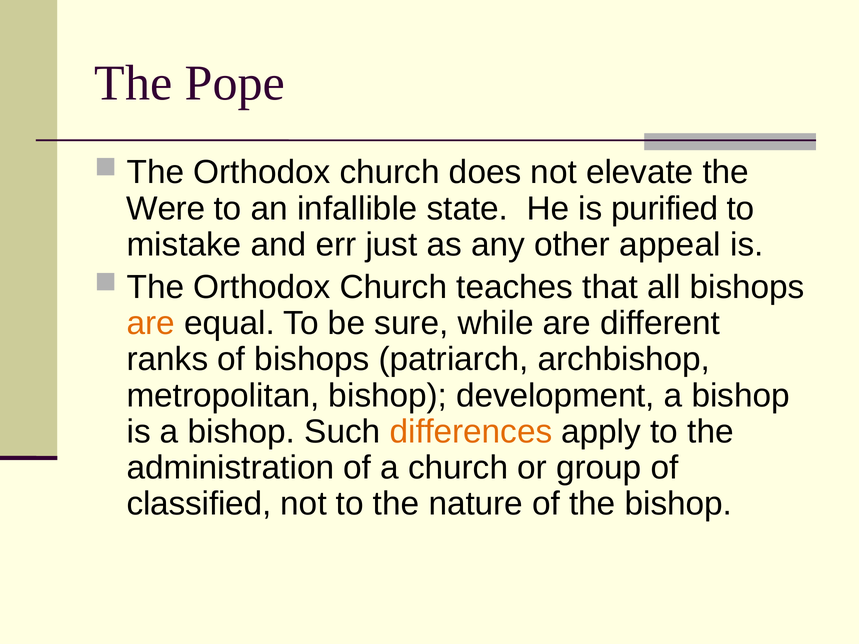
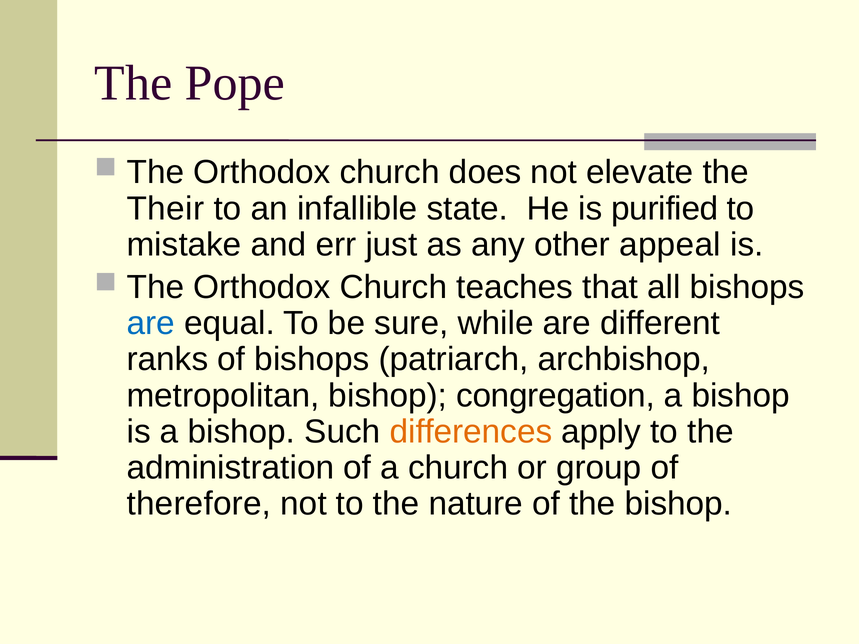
Were: Were -> Their
are at (151, 324) colour: orange -> blue
development: development -> congregation
classified: classified -> therefore
